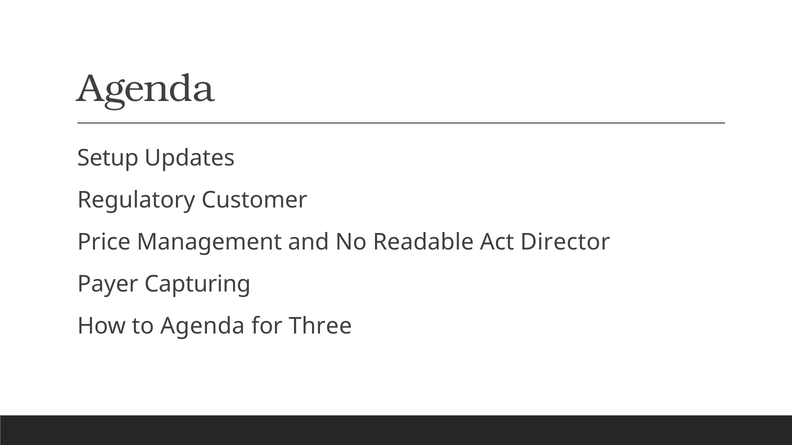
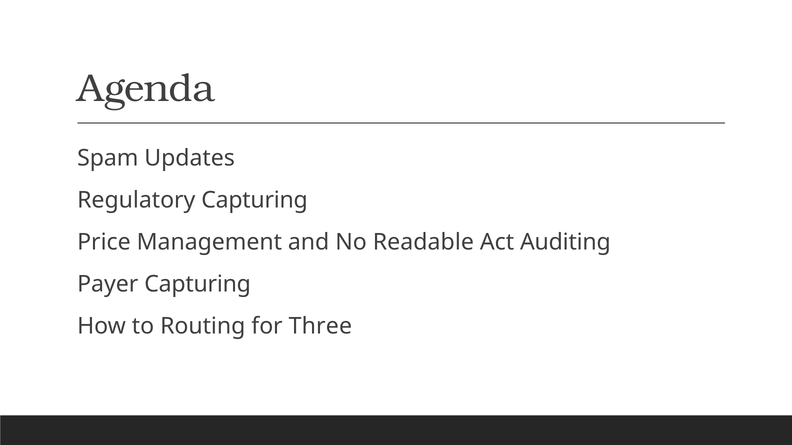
Setup: Setup -> Spam
Regulatory Customer: Customer -> Capturing
Director: Director -> Auditing
to Agenda: Agenda -> Routing
